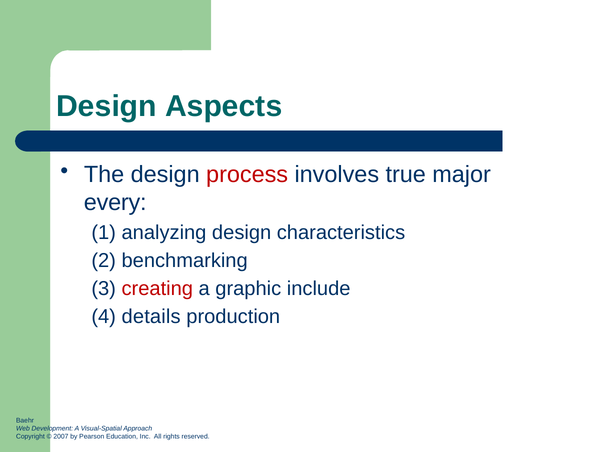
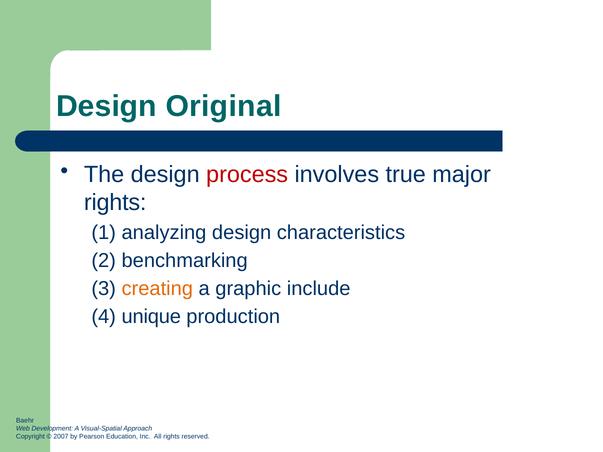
Aspects: Aspects -> Original
every at (115, 203): every -> rights
creating colour: red -> orange
details: details -> unique
